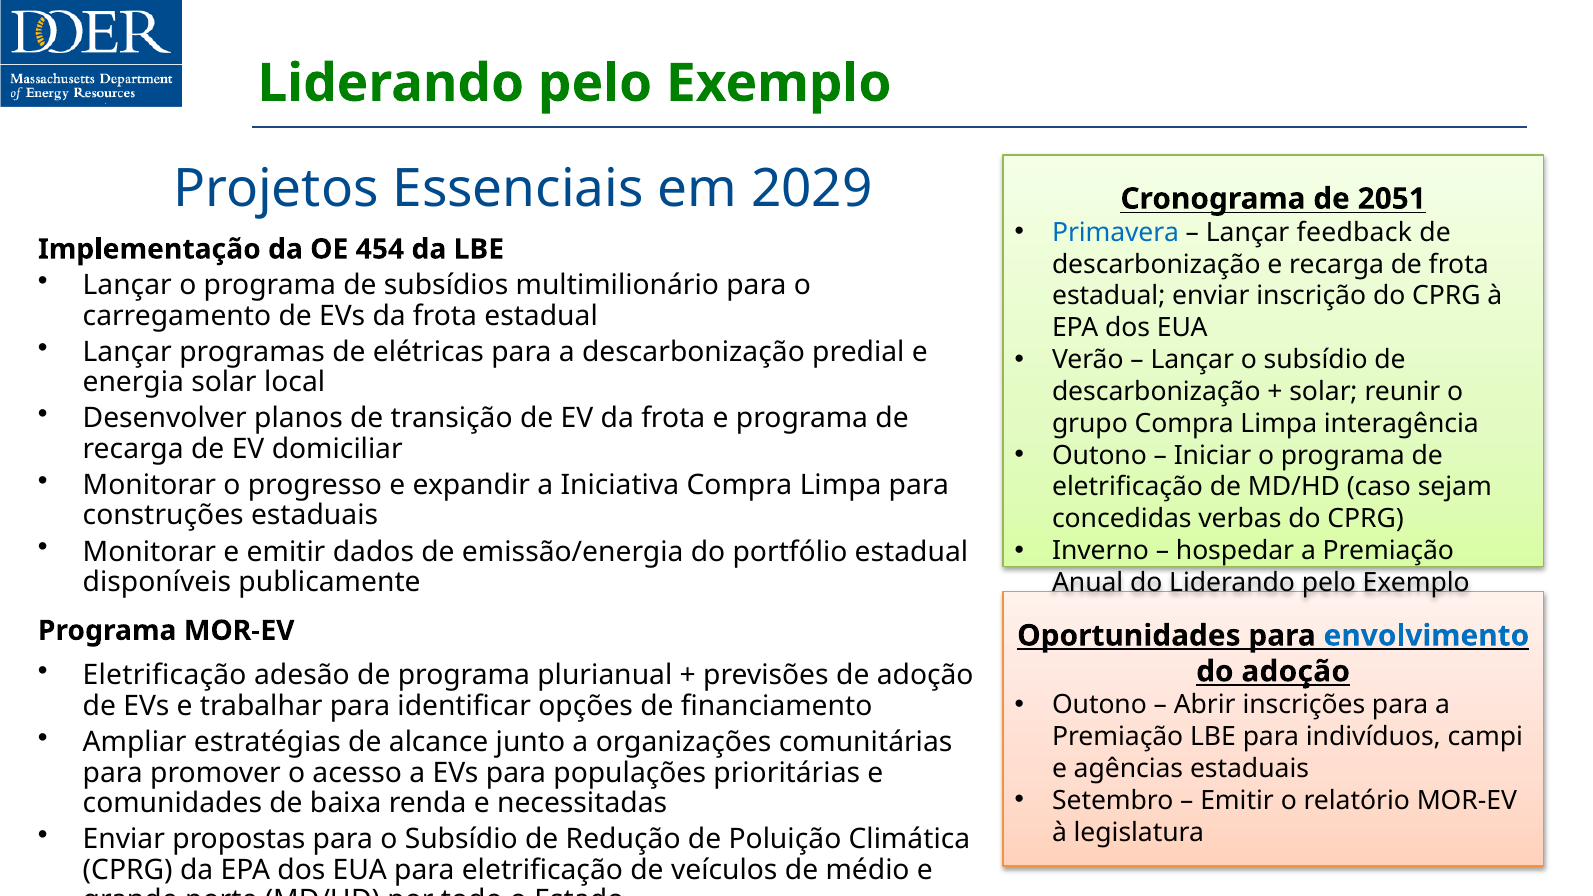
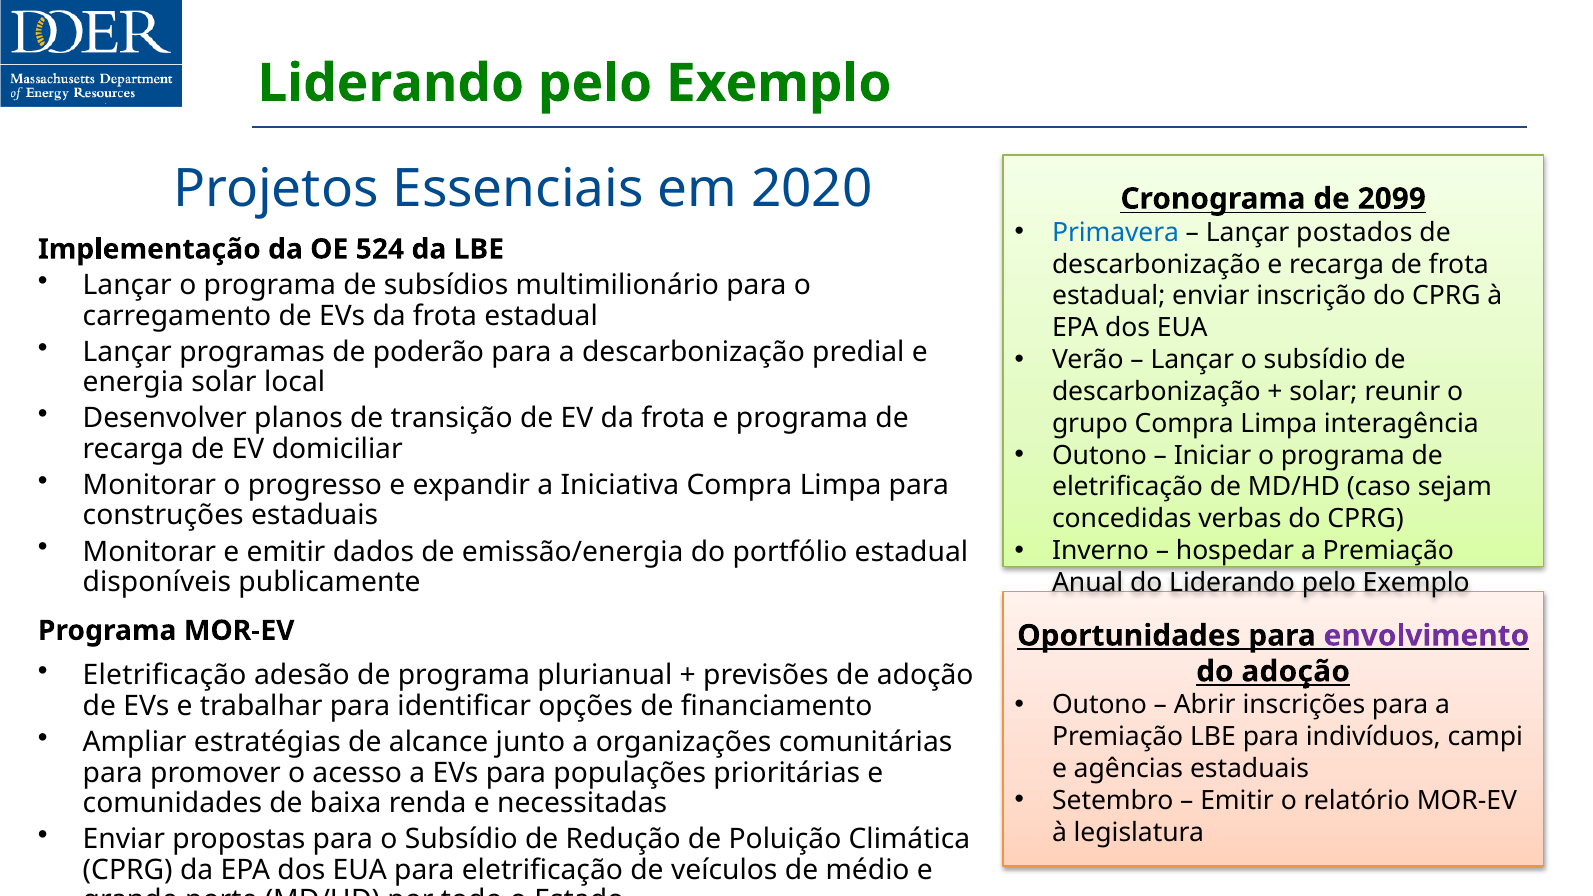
2029: 2029 -> 2020
2051: 2051 -> 2099
feedback: feedback -> postados
454: 454 -> 524
elétricas: elétricas -> poderão
envolvimento colour: blue -> purple
